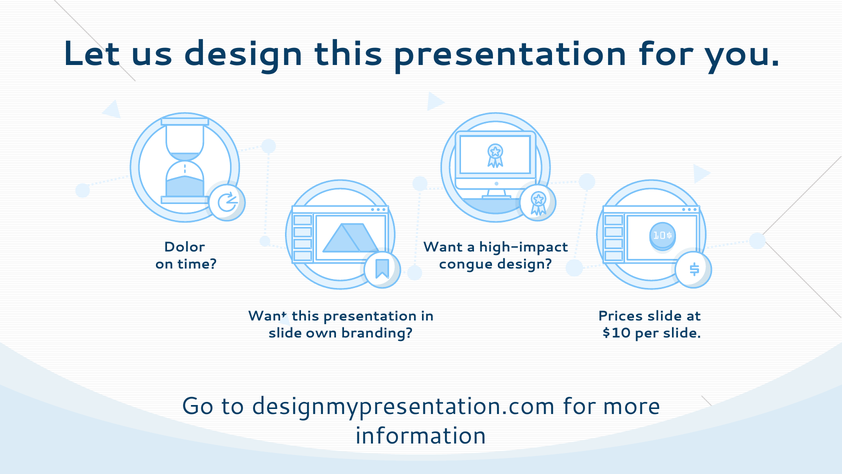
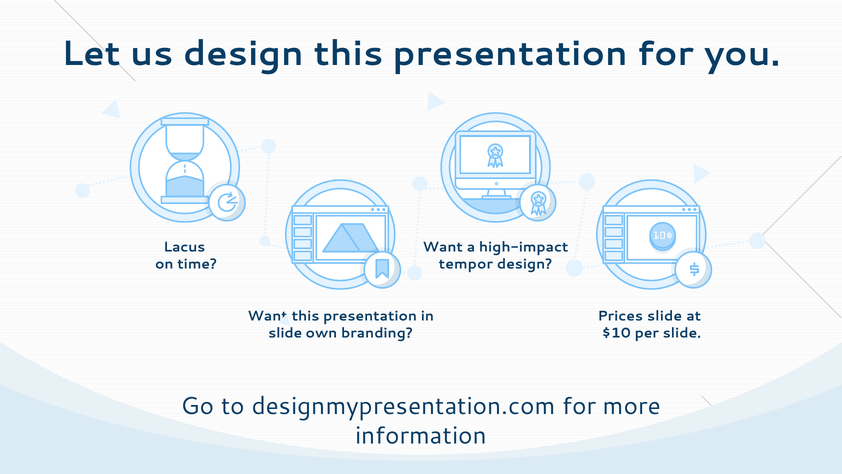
Dolor: Dolor -> Lacus
congue: congue -> tempor
